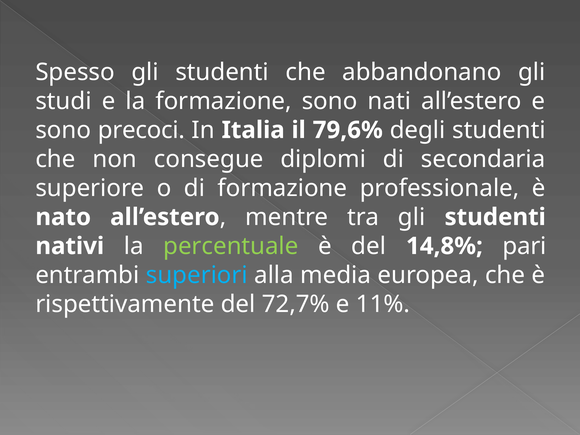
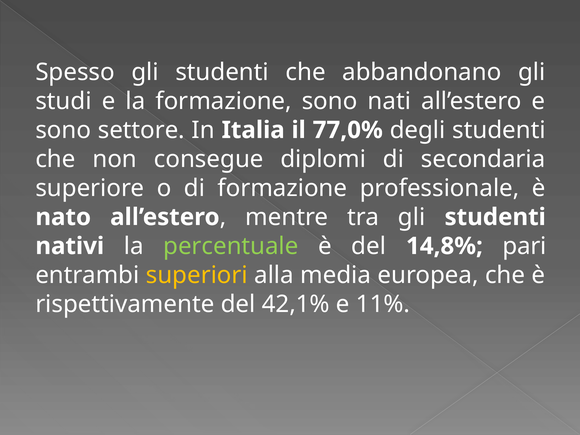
precoci: precoci -> settore
79,6%: 79,6% -> 77,0%
superiori colour: light blue -> yellow
72,7%: 72,7% -> 42,1%
